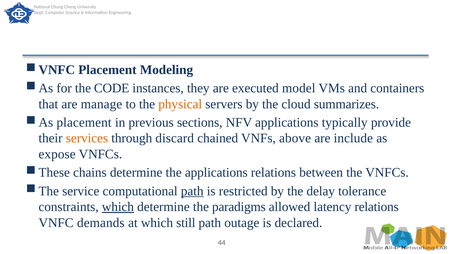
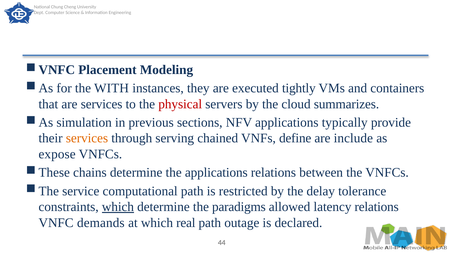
CODE: CODE -> WITH
model: model -> tightly
are manage: manage -> services
physical colour: orange -> red
placement at (84, 122): placement -> simulation
discard: discard -> serving
above: above -> define
path at (192, 191) underline: present -> none
still: still -> real
